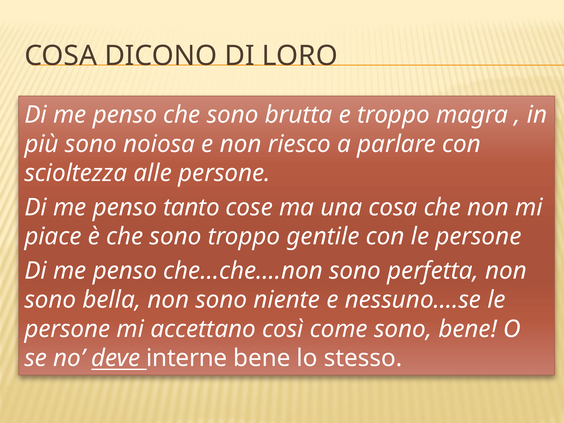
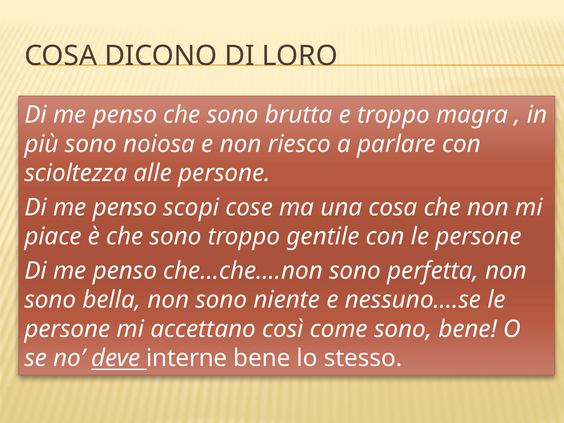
tanto: tanto -> scopi
